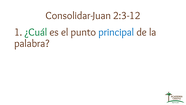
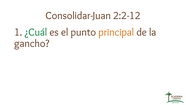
2:3-12: 2:3-12 -> 2:2-12
principal colour: blue -> orange
palabra: palabra -> gancho
